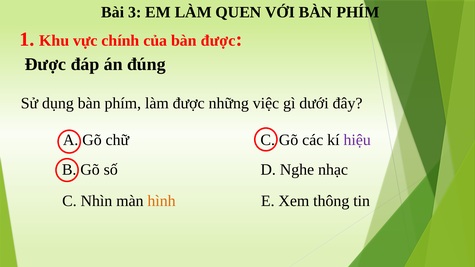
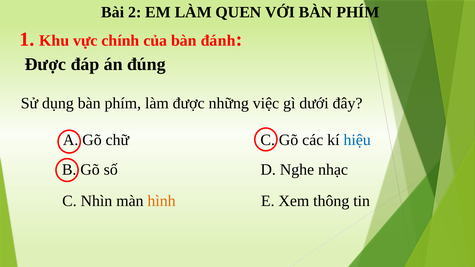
3: 3 -> 2
bàn được: được -> đánh
hiệu colour: purple -> blue
